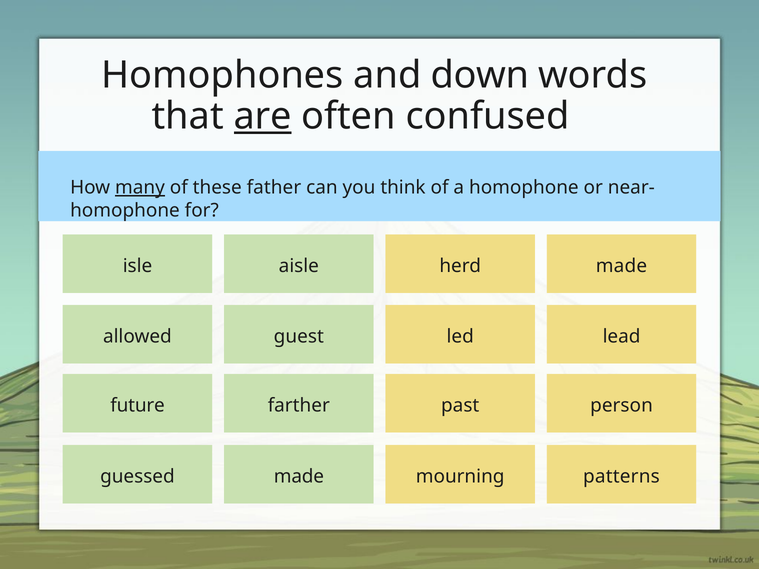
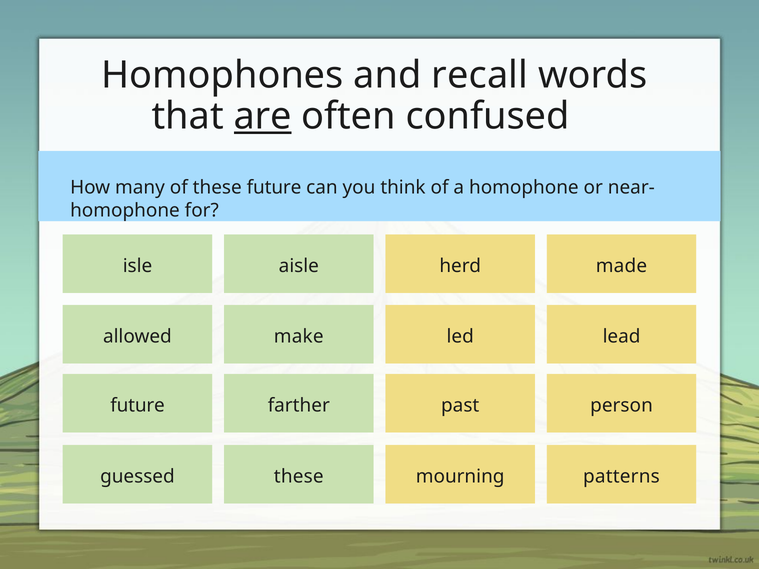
down: down -> recall
many underline: present -> none
these father: father -> future
guest: guest -> make
guessed made: made -> these
